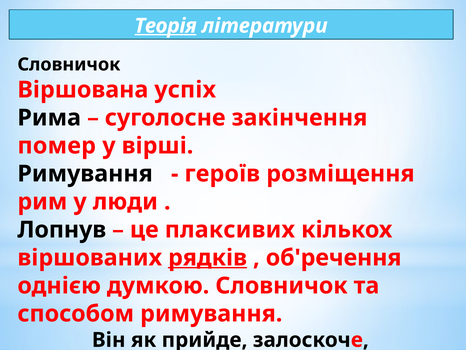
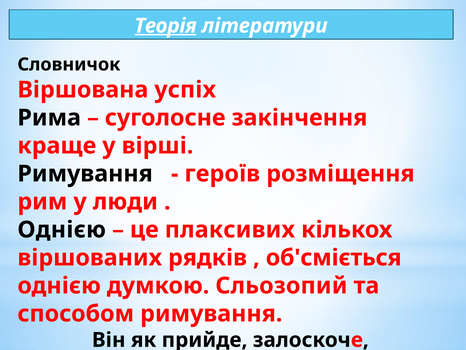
помер: помер -> краще
Лопнув at (62, 229): Лопнув -> Однією
рядків underline: present -> none
об'речення: об'речення -> об'сміється
думкою Словничок: Словничок -> Сльозопий
